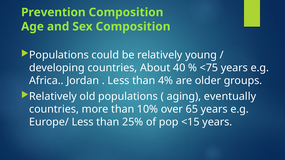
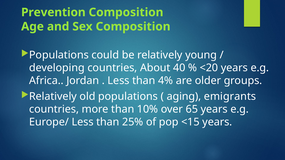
<75: <75 -> <20
eventually: eventually -> emigrants
